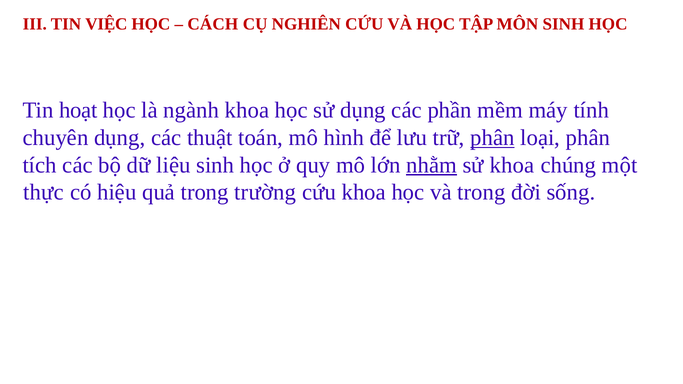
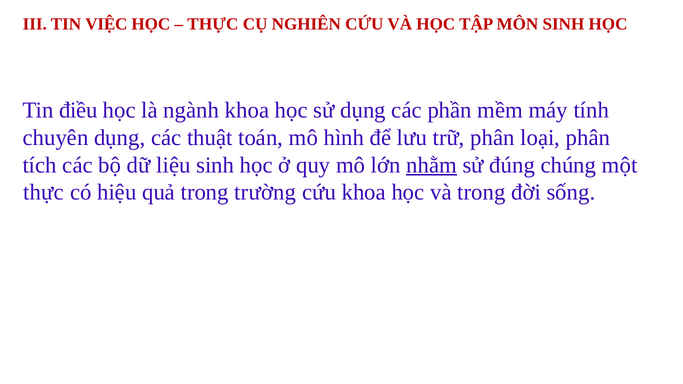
CÁCH at (213, 24): CÁCH -> THỰC
hoạt: hoạt -> điều
phân at (492, 138) underline: present -> none
sử khoa: khoa -> đúng
